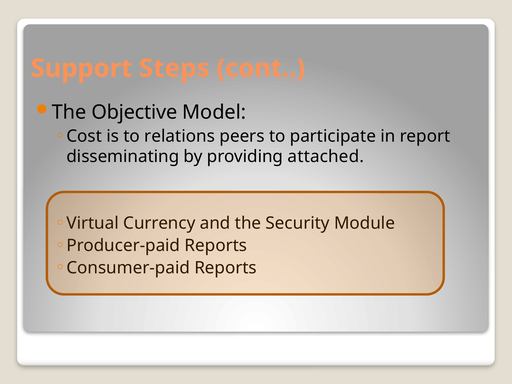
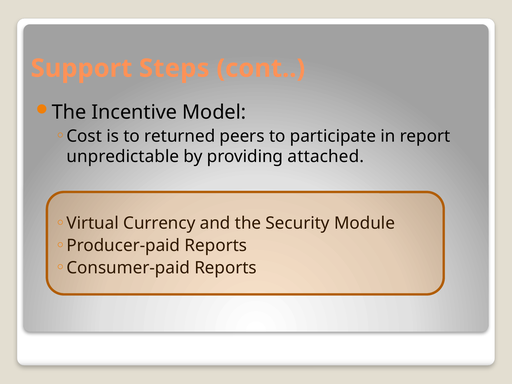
Objective: Objective -> Incentive
relations: relations -> returned
disseminating: disseminating -> unpredictable
